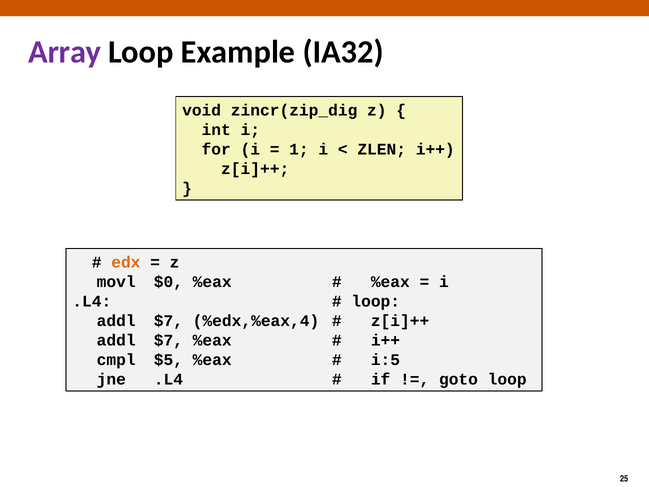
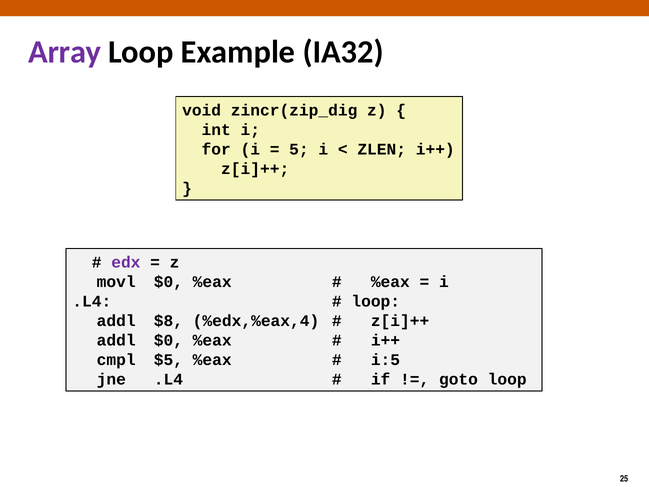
1: 1 -> 5
edx colour: orange -> purple
$7 at (168, 321): $7 -> $8
$7 at (168, 340): $7 -> $0
